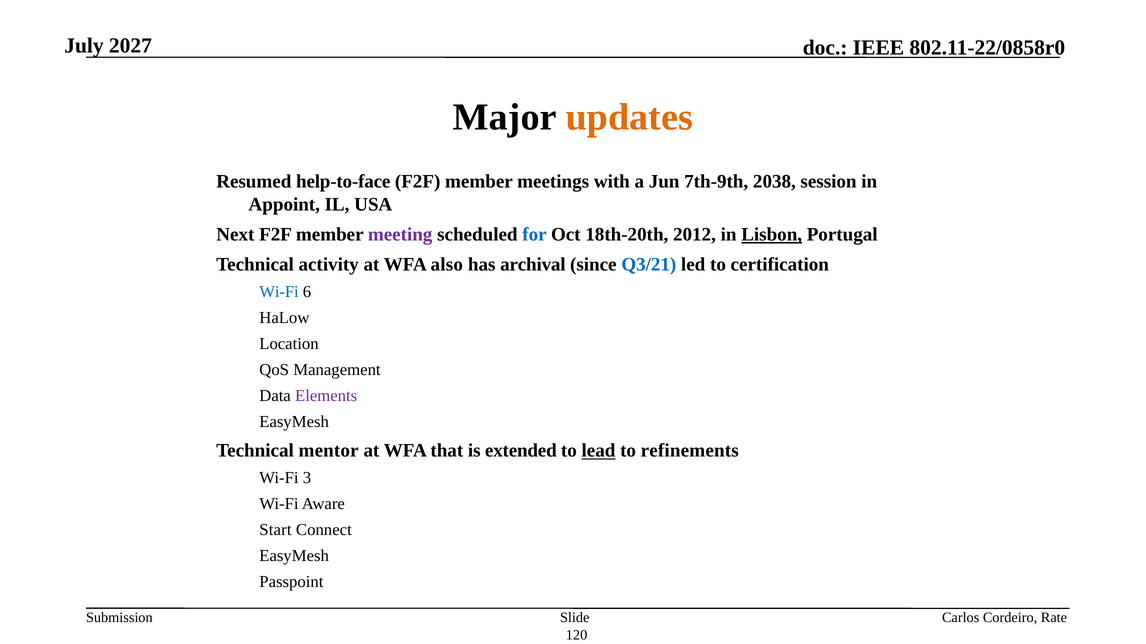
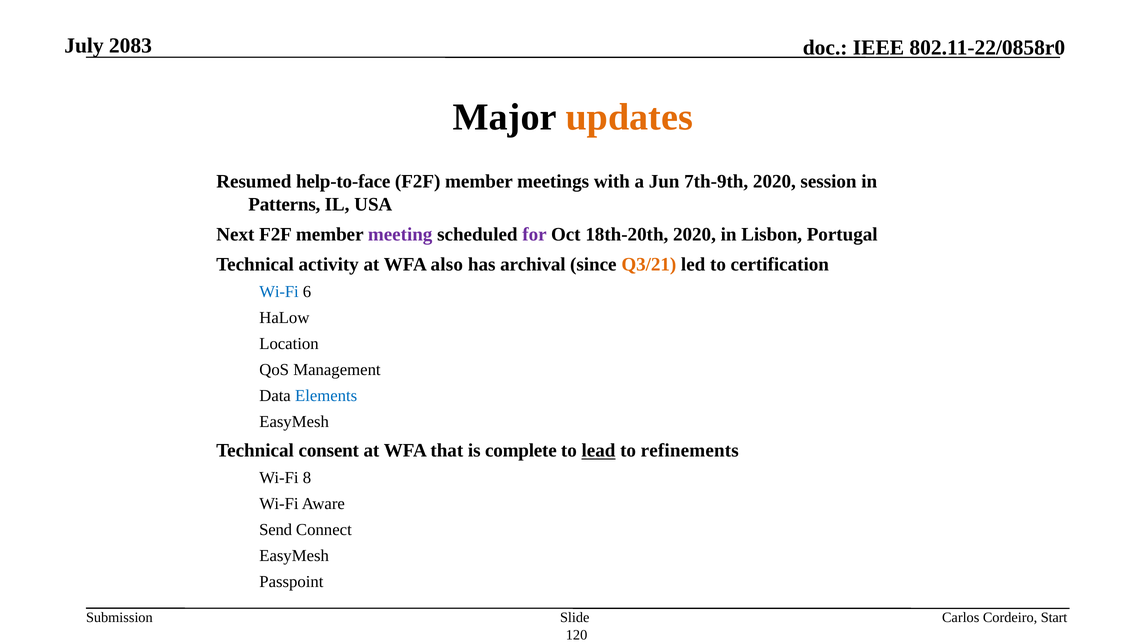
2027: 2027 -> 2083
7th-9th 2038: 2038 -> 2020
Appoint: Appoint -> Patterns
for colour: blue -> purple
18th-20th 2012: 2012 -> 2020
Lisbon underline: present -> none
Q3/21 colour: blue -> orange
Elements colour: purple -> blue
mentor: mentor -> consent
extended: extended -> complete
3: 3 -> 8
Start: Start -> Send
Rate: Rate -> Start
